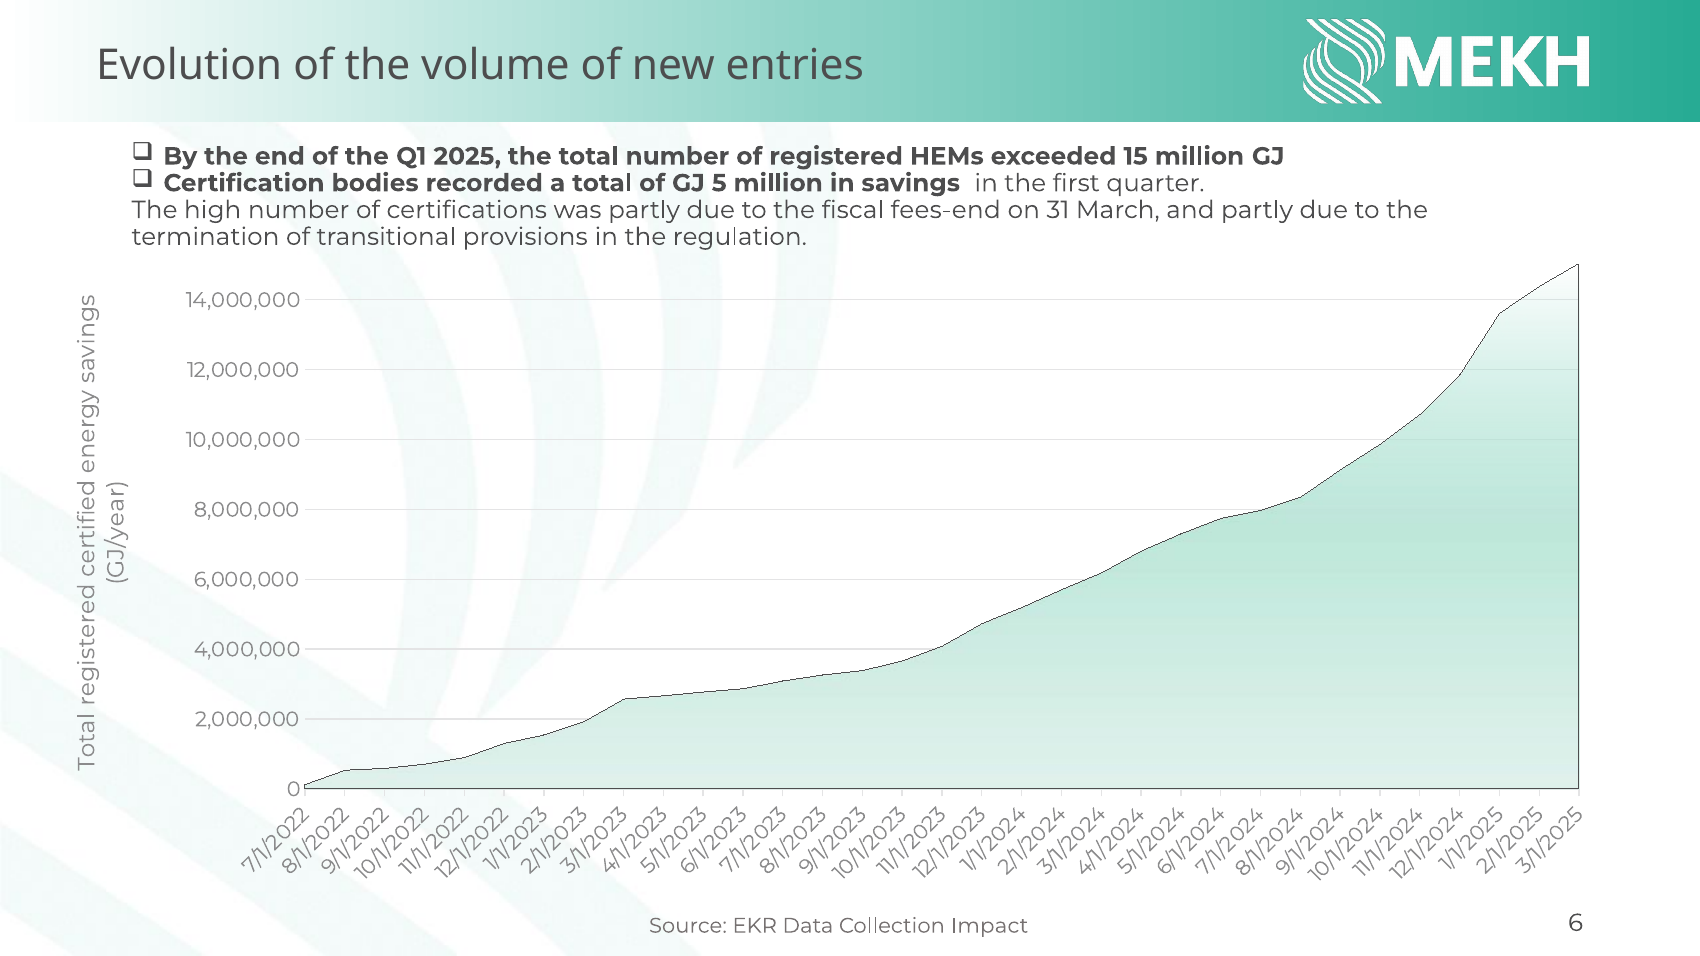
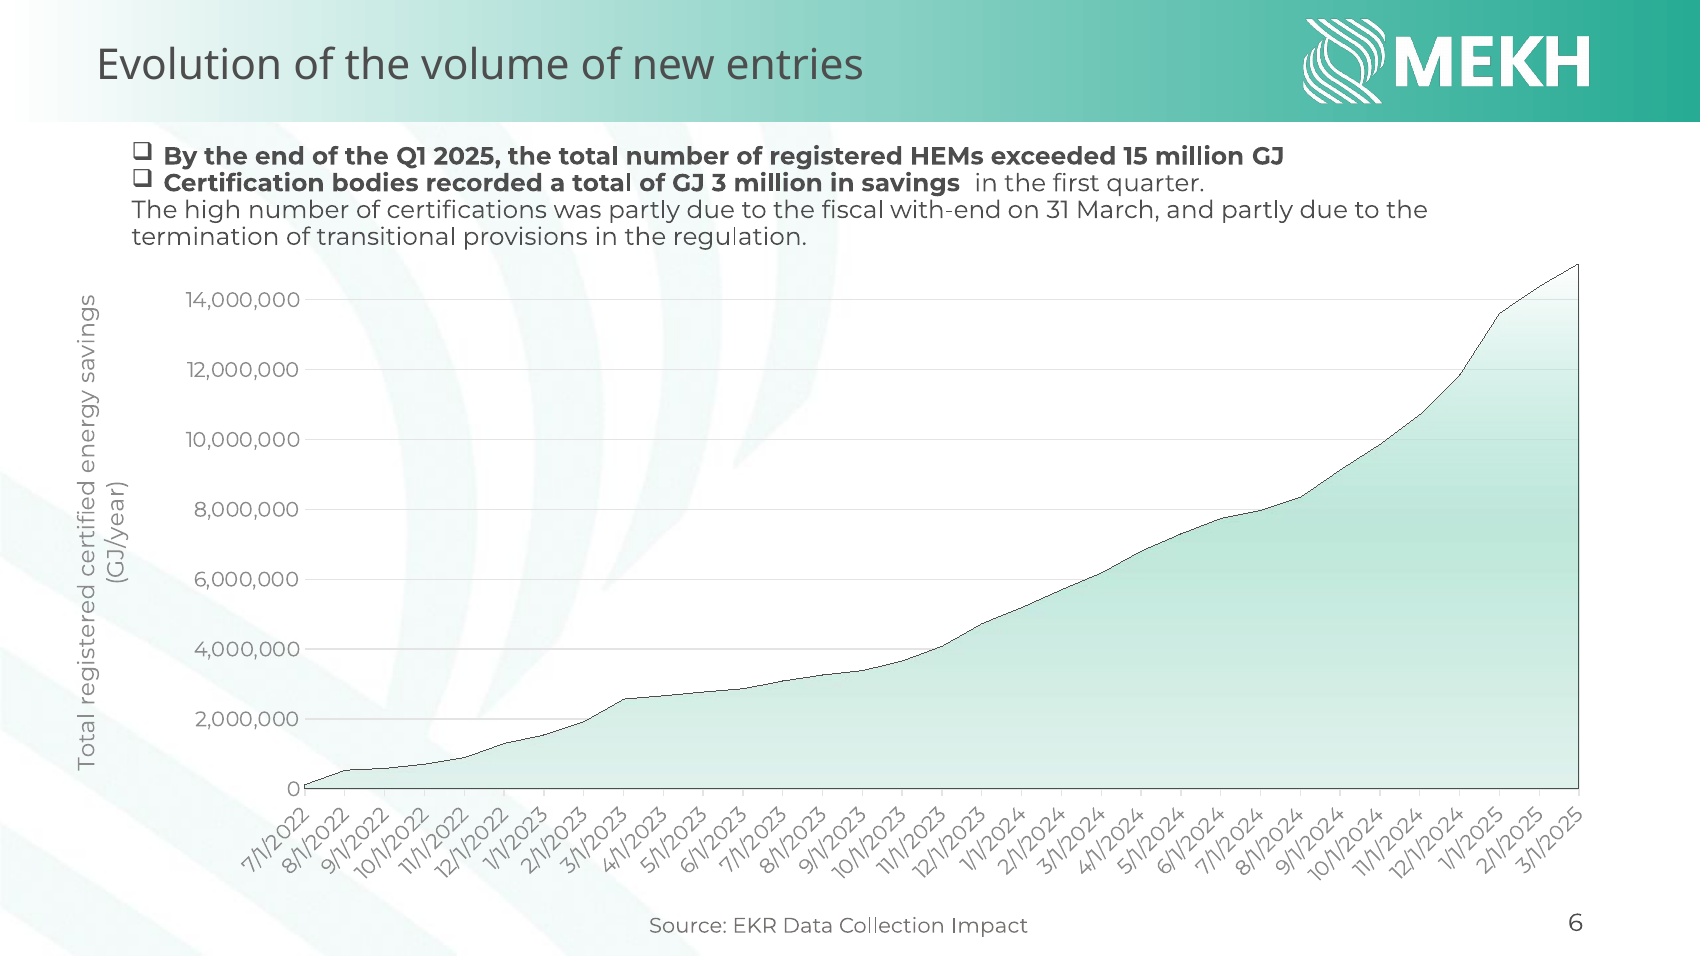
GJ 5: 5 -> 3
fees-end: fees-end -> with-end
